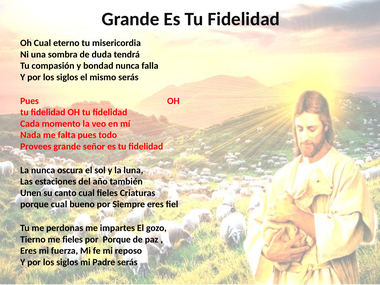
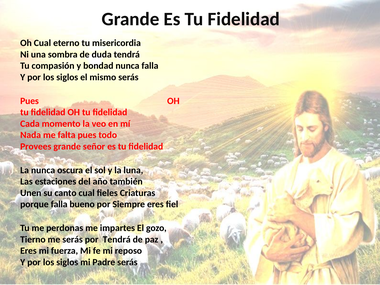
porque cual: cual -> falla
me fieles: fieles -> serás
por Porque: Porque -> Tendrá
